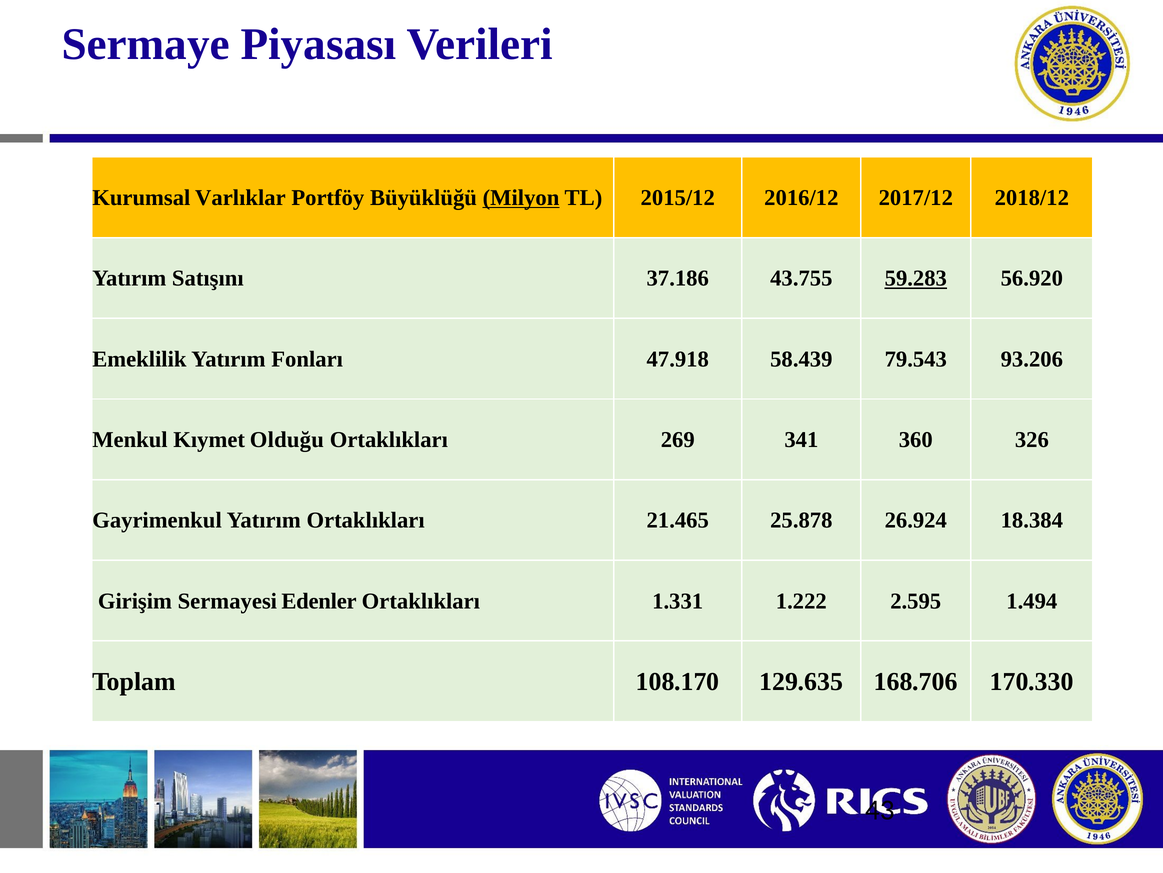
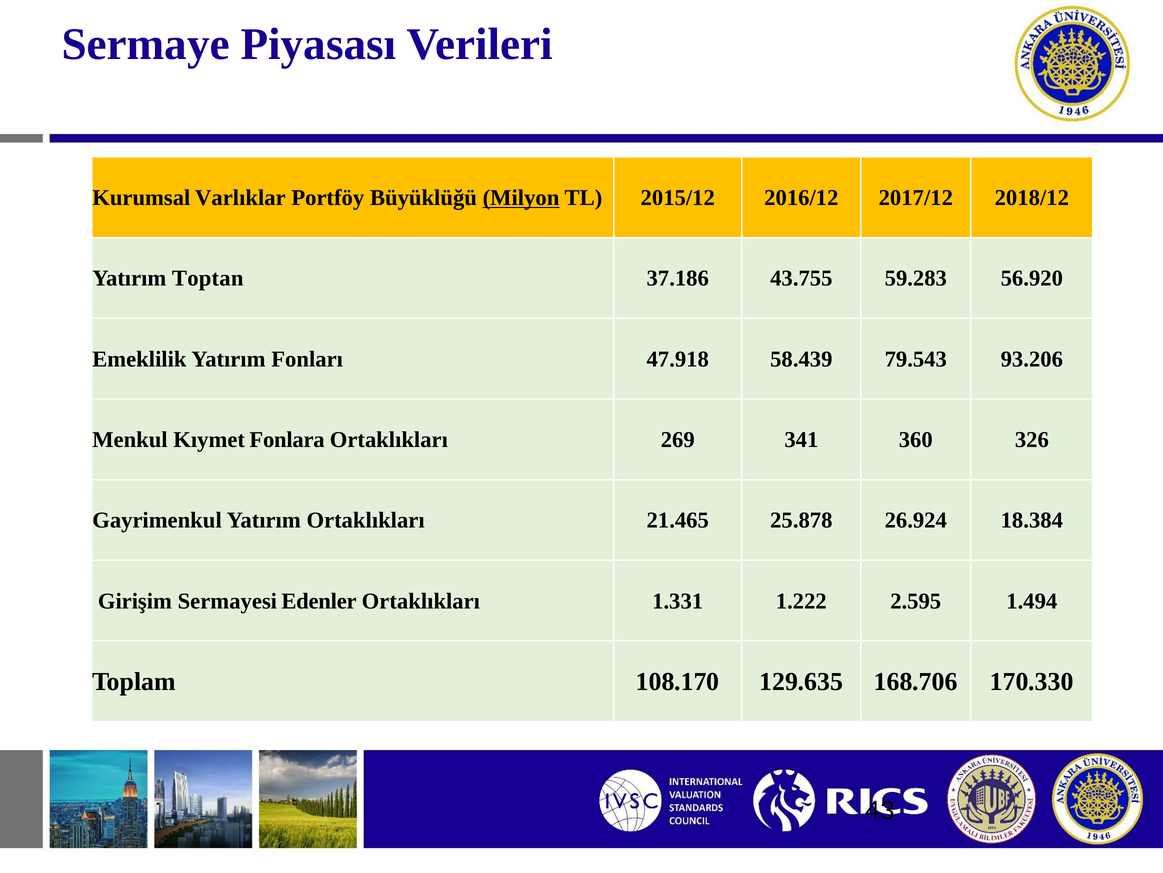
Satışını: Satışını -> Toptan
59.283 underline: present -> none
Olduğu: Olduğu -> Fonlara
